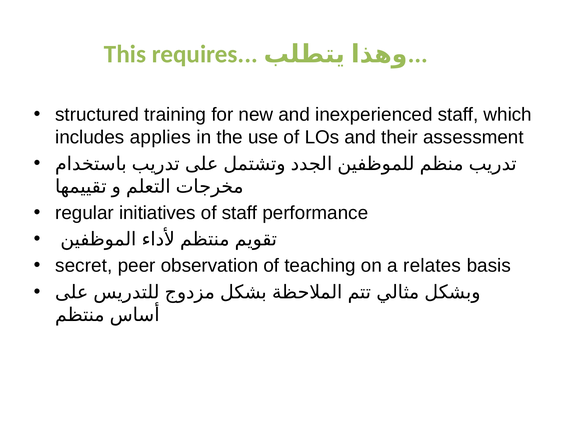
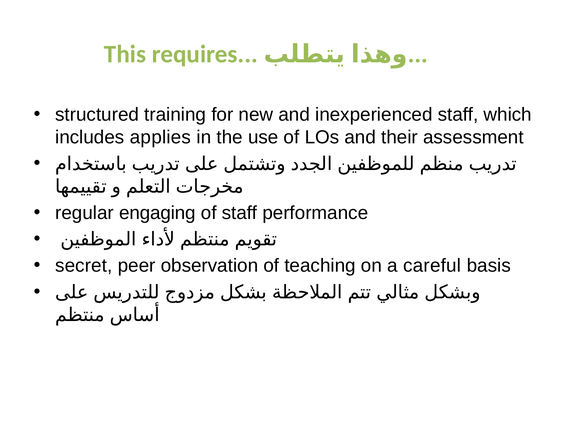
initiatives: initiatives -> engaging
relates: relates -> careful
